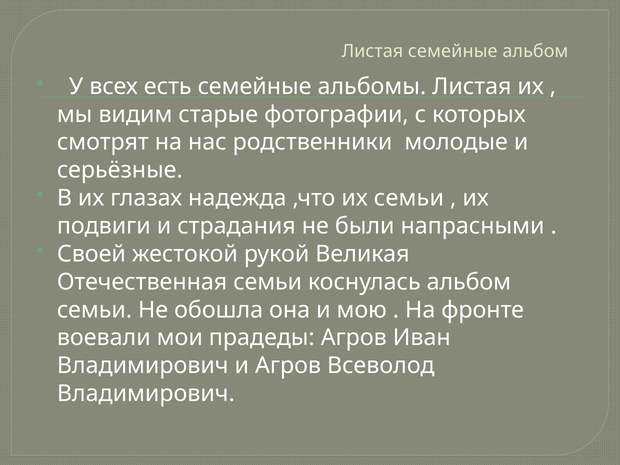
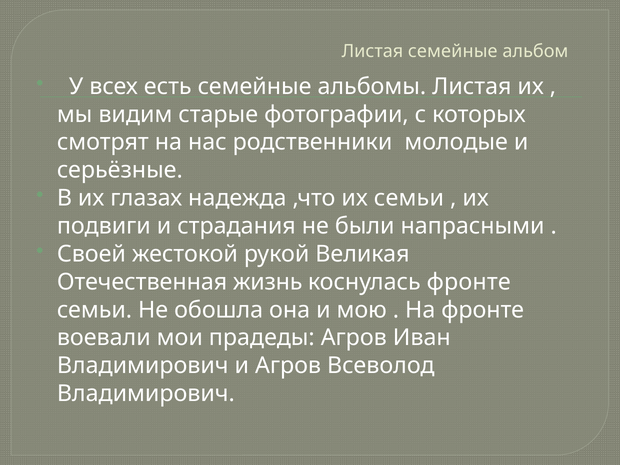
Отечественная семьи: семьи -> жизнь
коснулась альбом: альбом -> фронте
